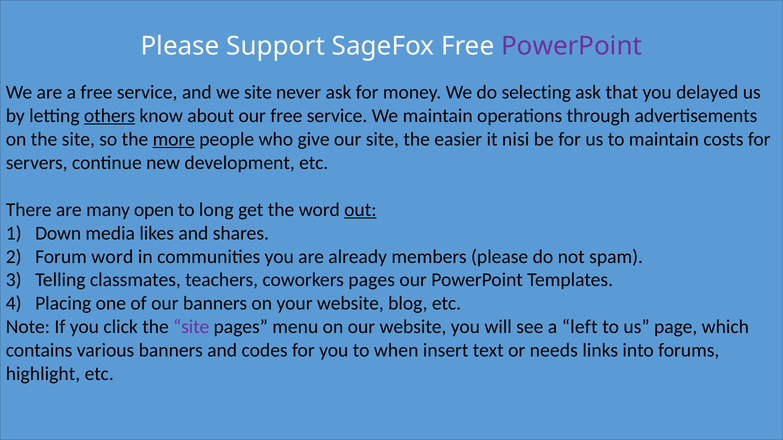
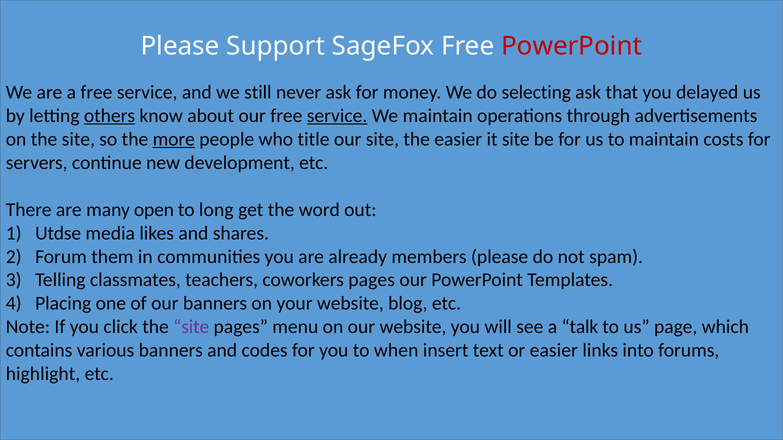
PowerPoint at (572, 46) colour: purple -> red
we site: site -> still
service at (337, 116) underline: none -> present
give: give -> title
it nisi: nisi -> site
out underline: present -> none
Down: Down -> Utdse
Forum word: word -> them
left: left -> talk
or needs: needs -> easier
